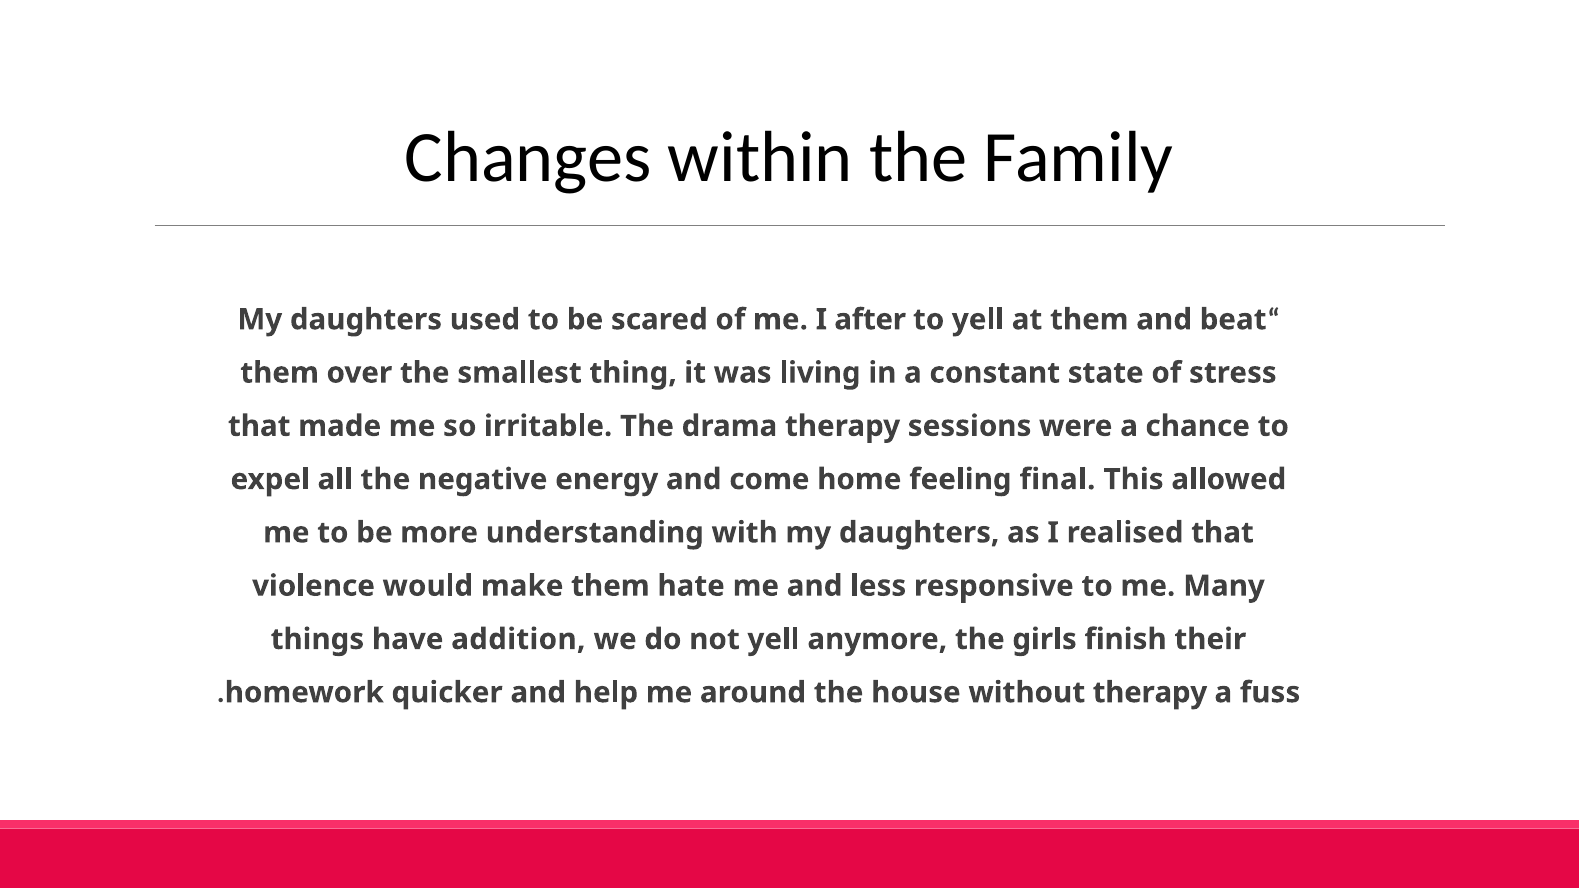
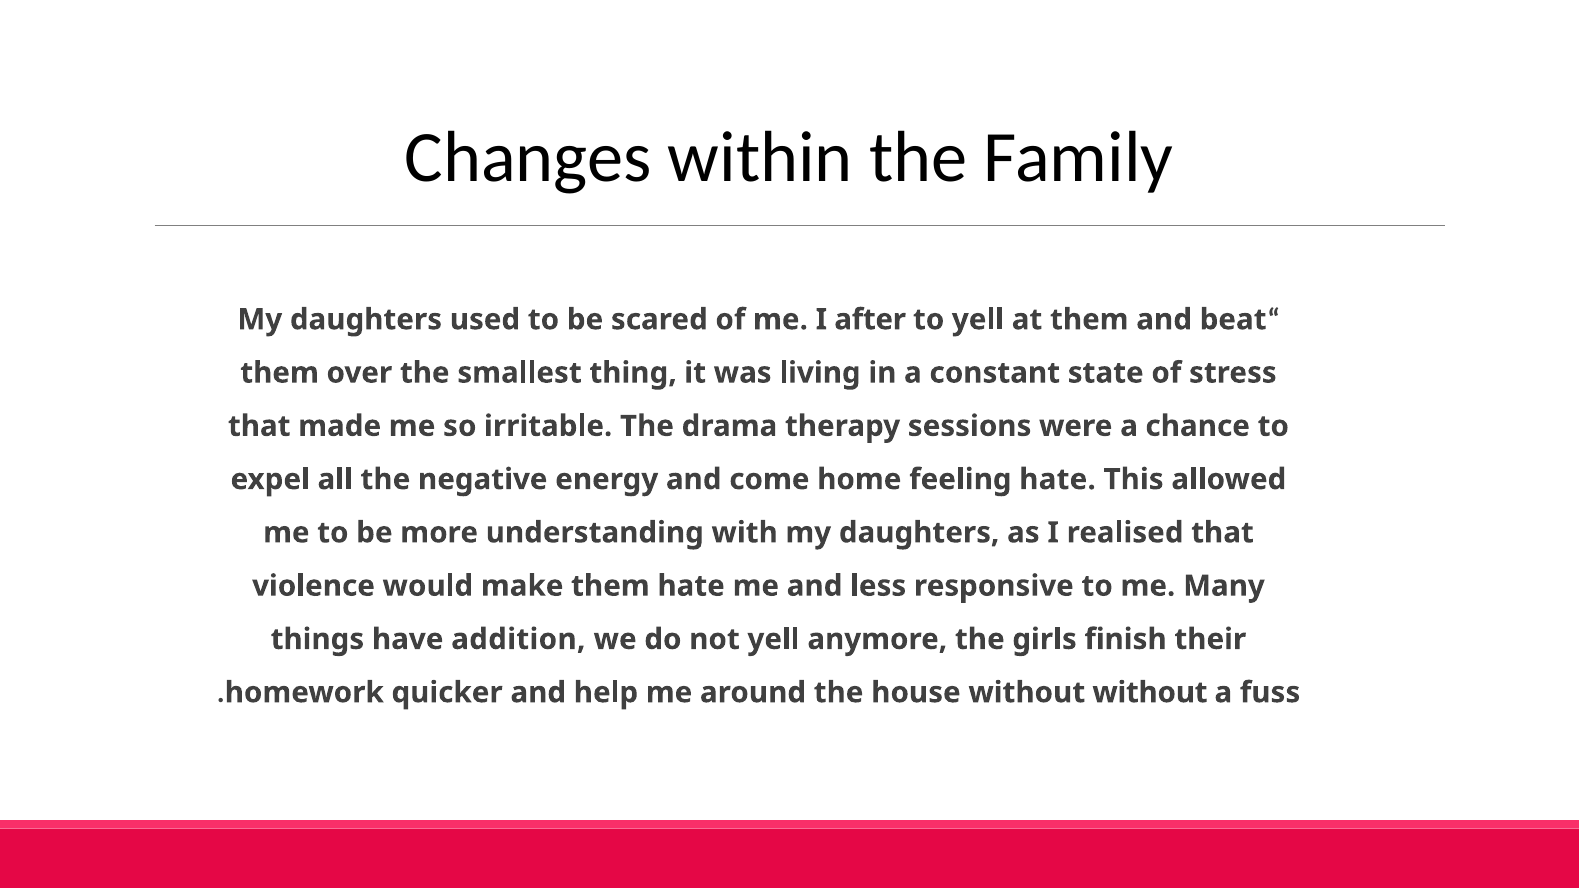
feeling final: final -> hate
without therapy: therapy -> without
